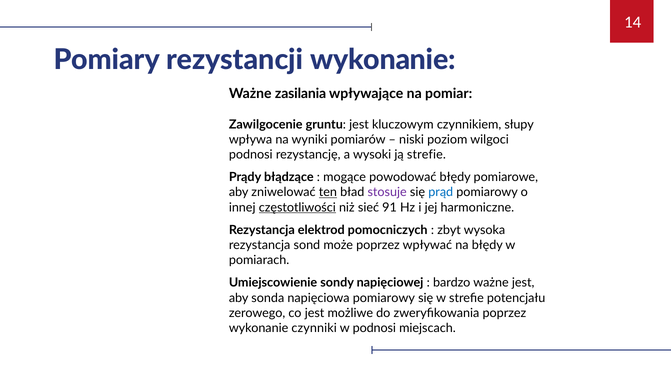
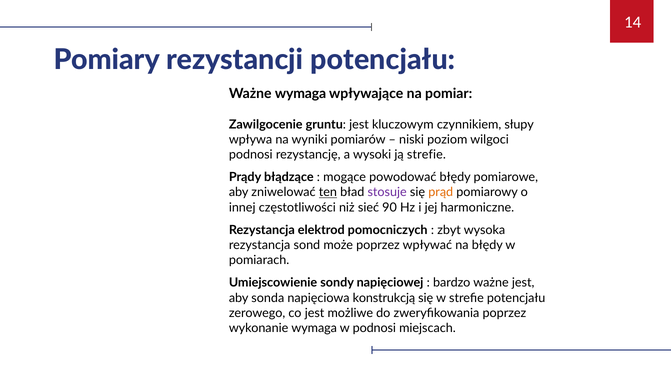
rezystancji wykonanie: wykonanie -> potencjału
Ważne zasilania: zasilania -> wymaga
prąd colour: blue -> orange
częstotliwości underline: present -> none
91: 91 -> 90
napięciowa pomiarowy: pomiarowy -> konstrukcją
wykonanie czynniki: czynniki -> wymaga
